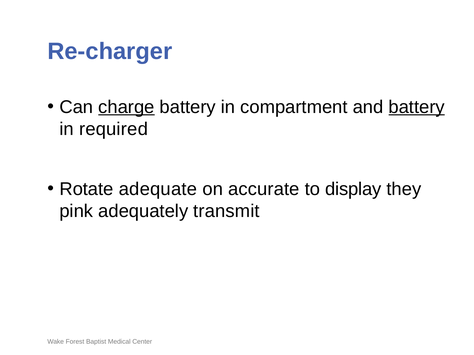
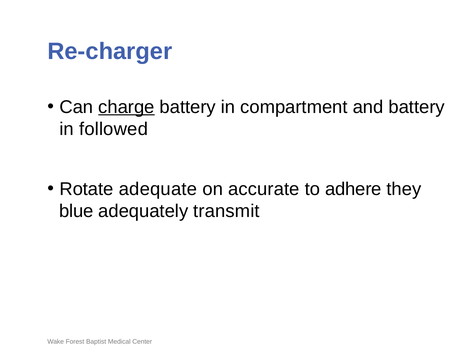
battery at (417, 107) underline: present -> none
required: required -> followed
display: display -> adhere
pink: pink -> blue
